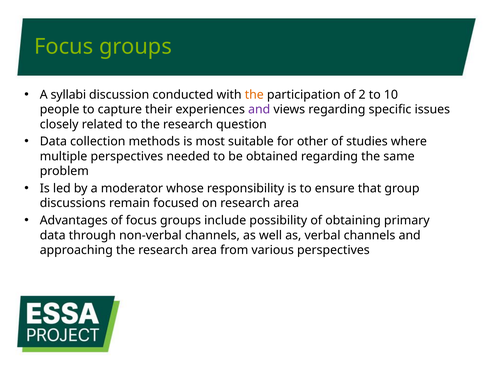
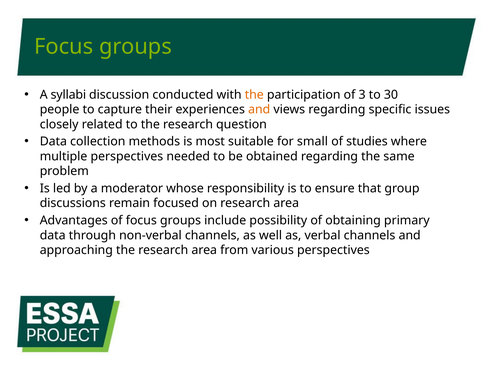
2: 2 -> 3
10: 10 -> 30
and at (259, 109) colour: purple -> orange
other: other -> small
